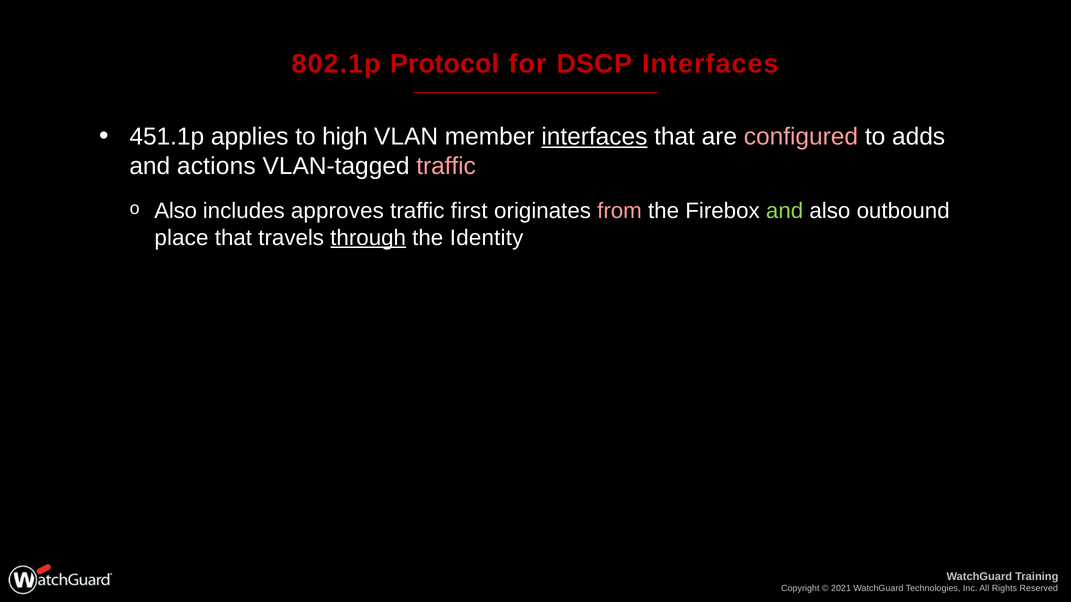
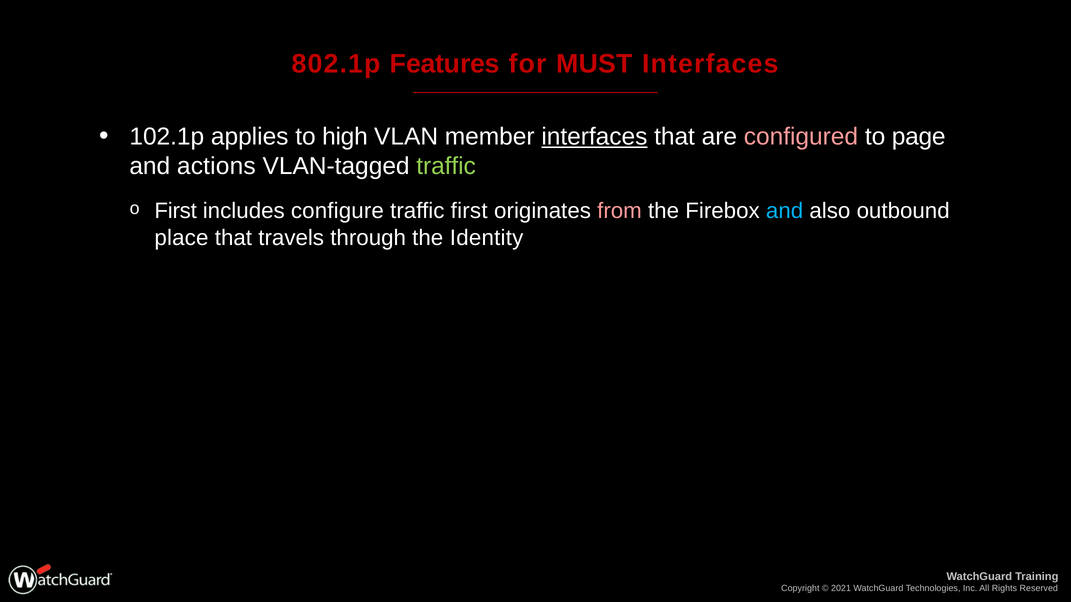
Protocol: Protocol -> Features
DSCP: DSCP -> MUST
451.1p: 451.1p -> 102.1p
adds: adds -> page
traffic at (446, 166) colour: pink -> light green
Also at (176, 211): Also -> First
approves: approves -> configure
and at (785, 211) colour: light green -> light blue
through underline: present -> none
